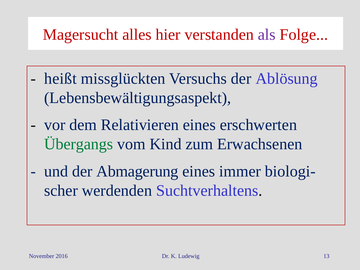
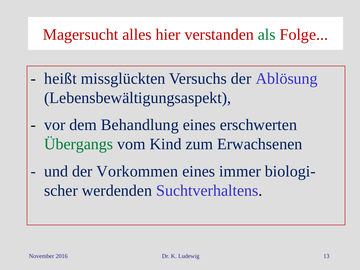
als colour: purple -> green
Relativieren: Relativieren -> Behandlung
Abmagerung: Abmagerung -> Vorkommen
